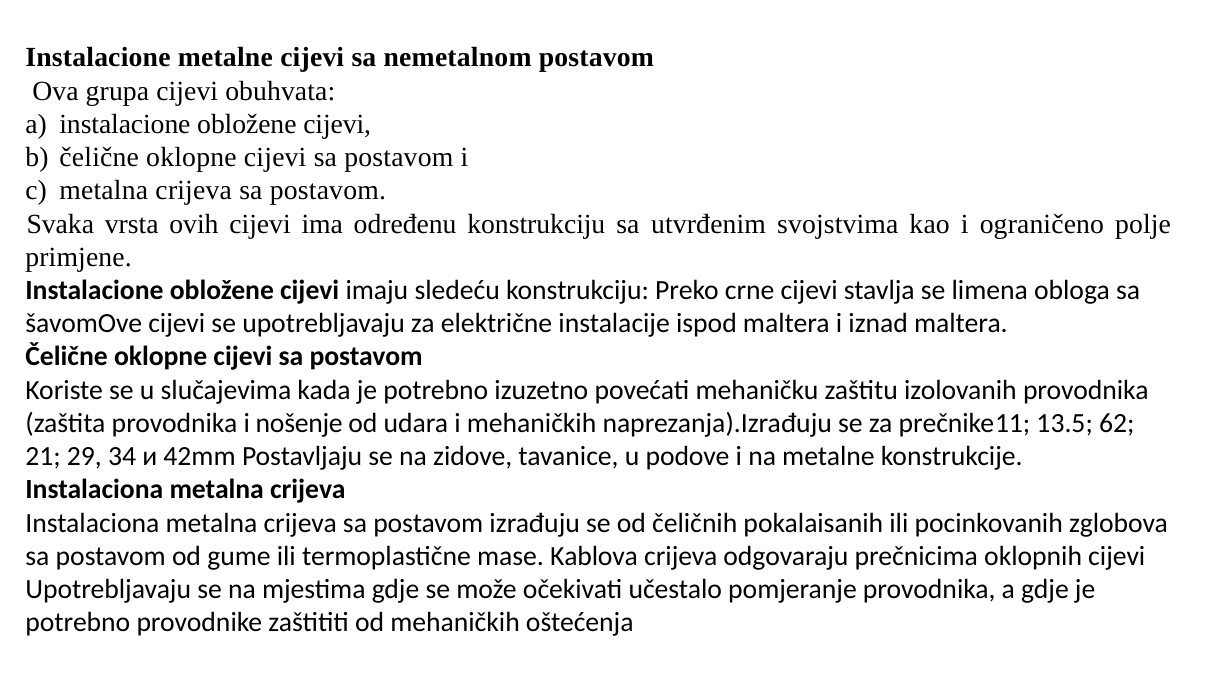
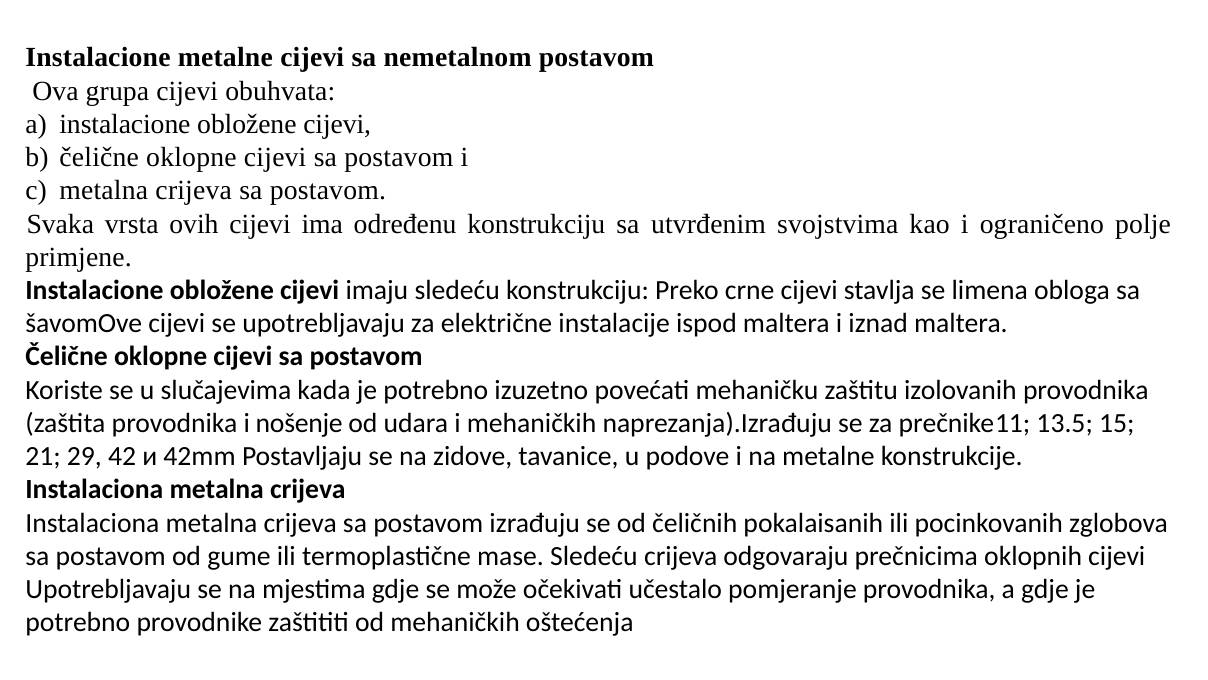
62: 62 -> 15
34: 34 -> 42
mase Kablova: Kablova -> Sledeću
